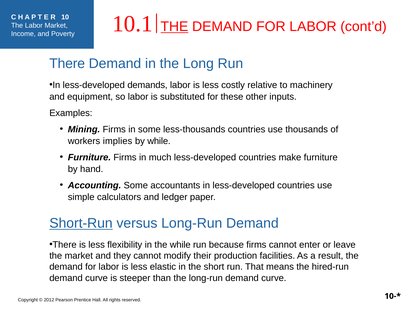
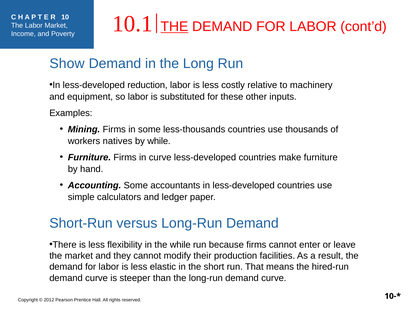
There at (67, 63): There -> Show
demands: demands -> reduction
implies: implies -> natives
in much: much -> curve
Short-Run underline: present -> none
